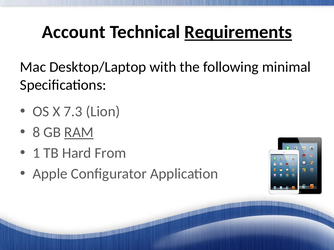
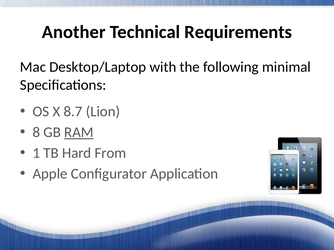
Account: Account -> Another
Requirements underline: present -> none
7.3: 7.3 -> 8.7
